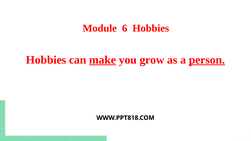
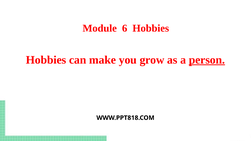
make underline: present -> none
